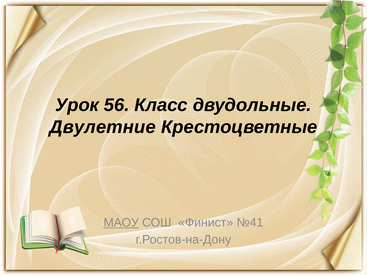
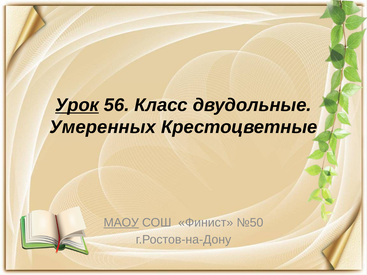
Урок underline: none -> present
Двулетние: Двулетние -> Умеренных
№41: №41 -> №50
